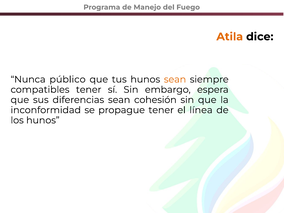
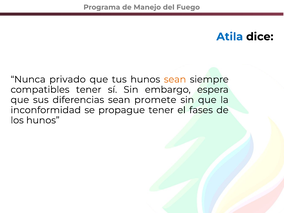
Atila colour: orange -> blue
público: público -> privado
cohesión: cohesión -> promete
línea: línea -> fases
